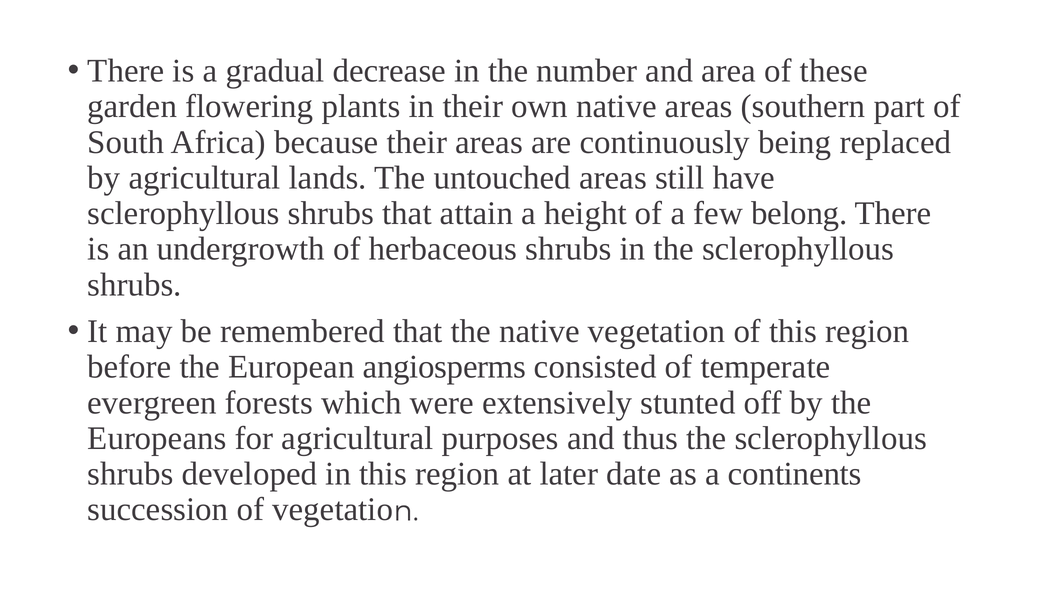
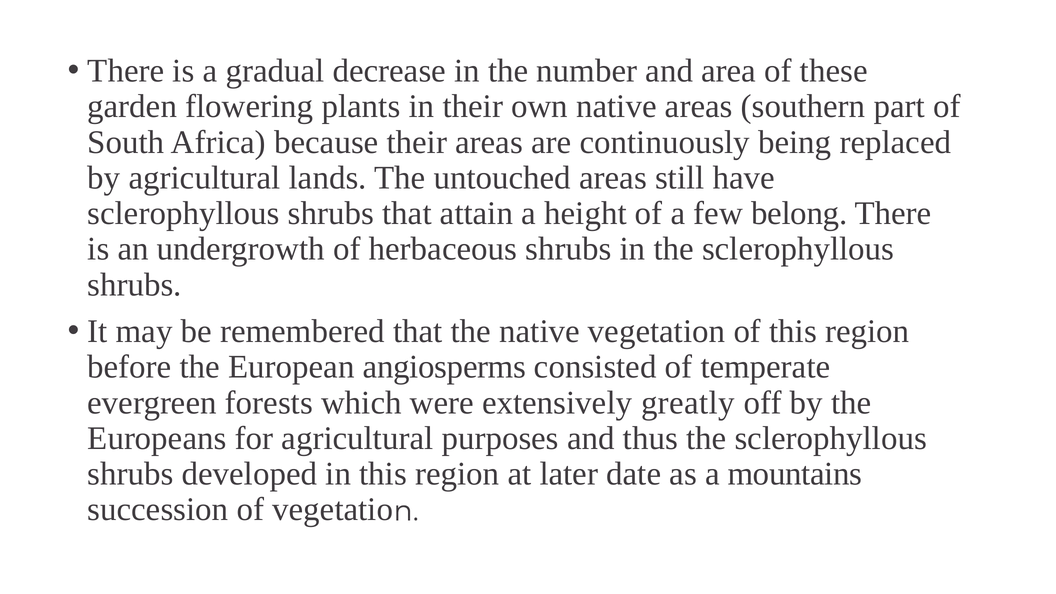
stunted: stunted -> greatly
continents: continents -> mountains
